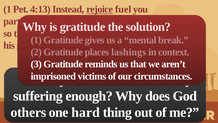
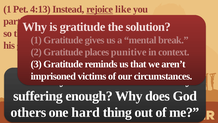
fuel: fuel -> like
lashings: lashings -> punitive
